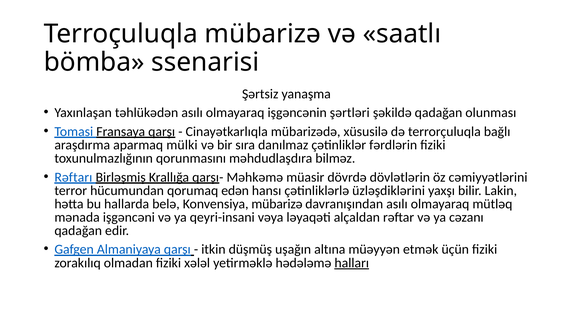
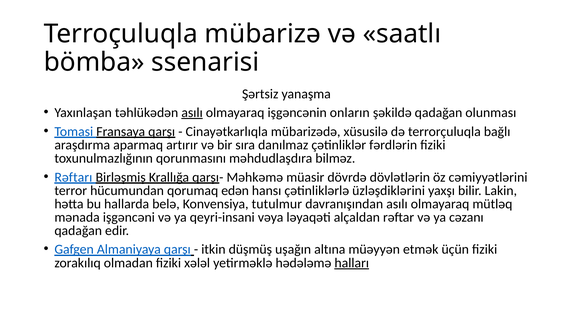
asılı at (192, 113) underline: none -> present
şərtləri: şərtləri -> onların
mülki: mülki -> artırır
Konvensiya mübarizə: mübarizə -> tutulmur
